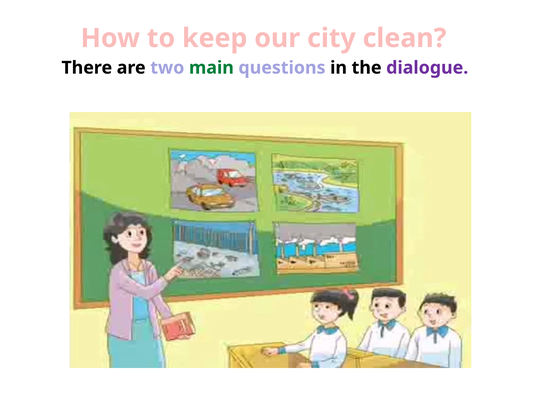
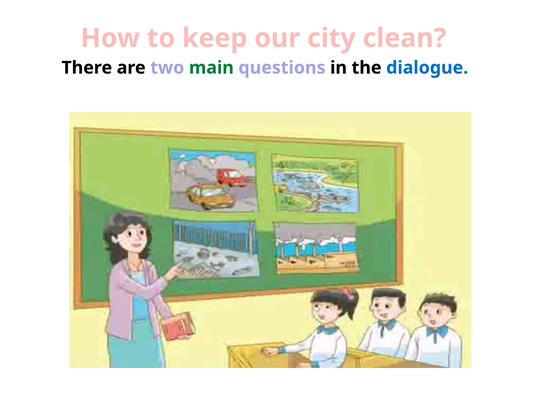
dialogue colour: purple -> blue
